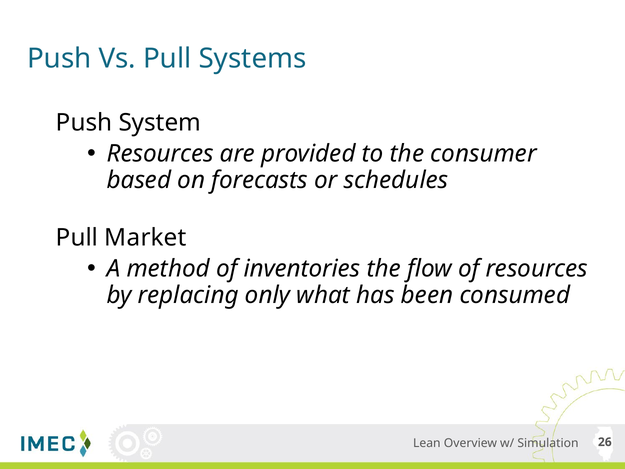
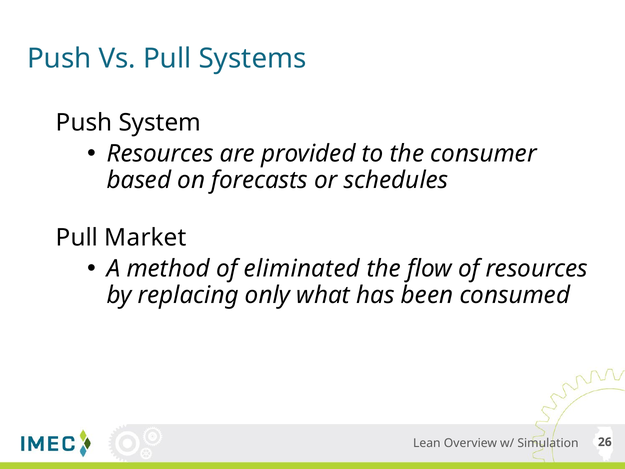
inventories: inventories -> eliminated
